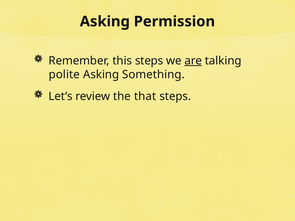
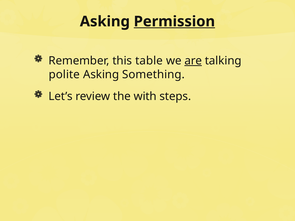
Permission underline: none -> present
this steps: steps -> table
that: that -> with
